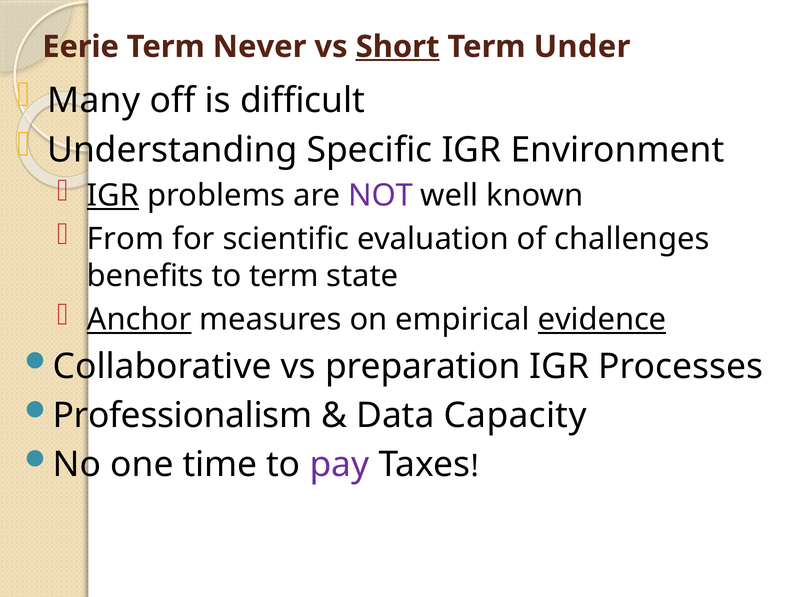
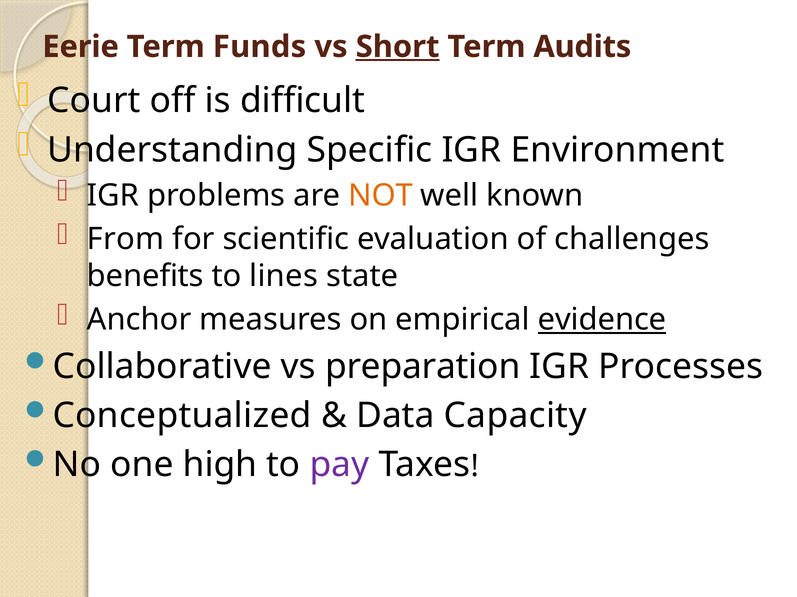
Never: Never -> Funds
Under: Under -> Audits
Many: Many -> Court
IGR at (113, 196) underline: present -> none
NOT colour: purple -> orange
to term: term -> lines
Anchor underline: present -> none
Professionalism: Professionalism -> Conceptualized
time: time -> high
